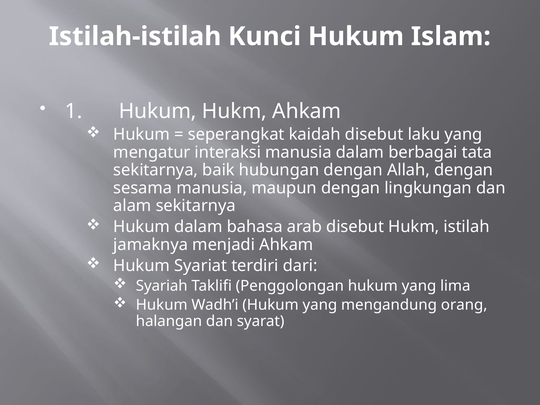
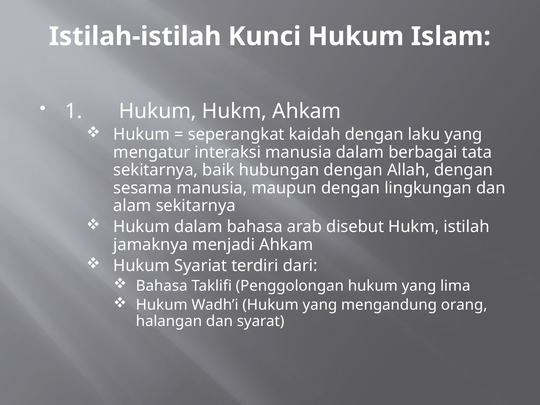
kaidah disebut: disebut -> dengan
Syariah at (162, 286): Syariah -> Bahasa
